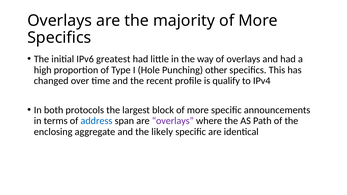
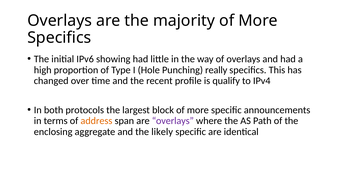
greatest: greatest -> showing
other: other -> really
address colour: blue -> orange
